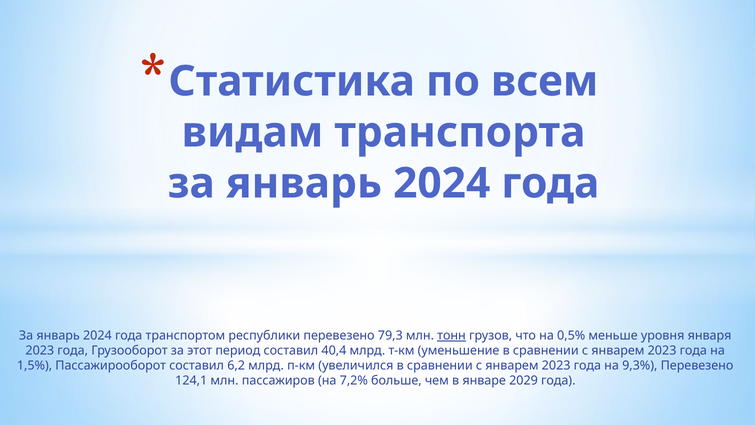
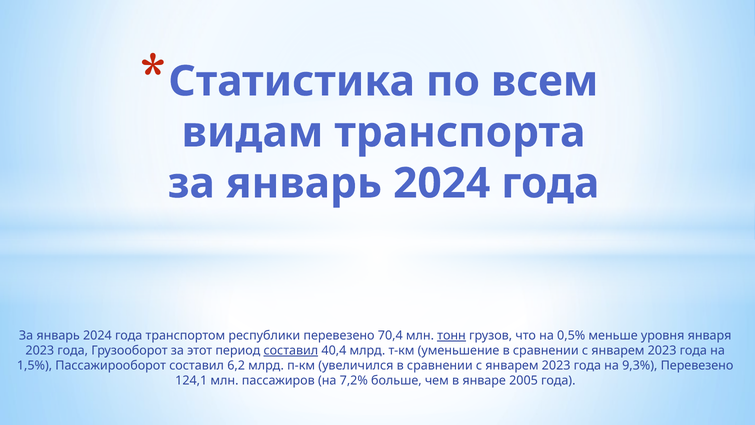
79,3: 79,3 -> 70,4
составил at (291, 350) underline: none -> present
2029: 2029 -> 2005
